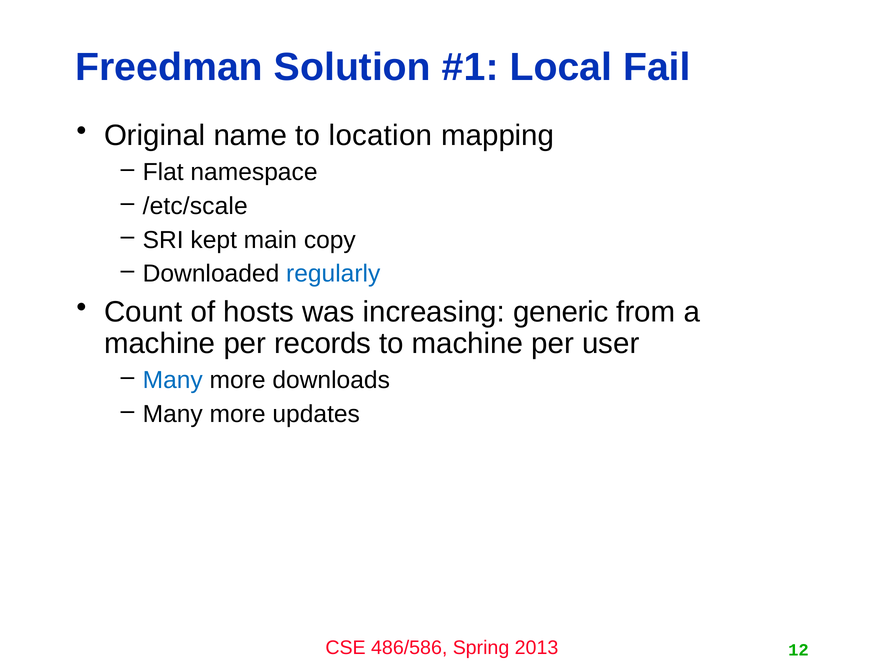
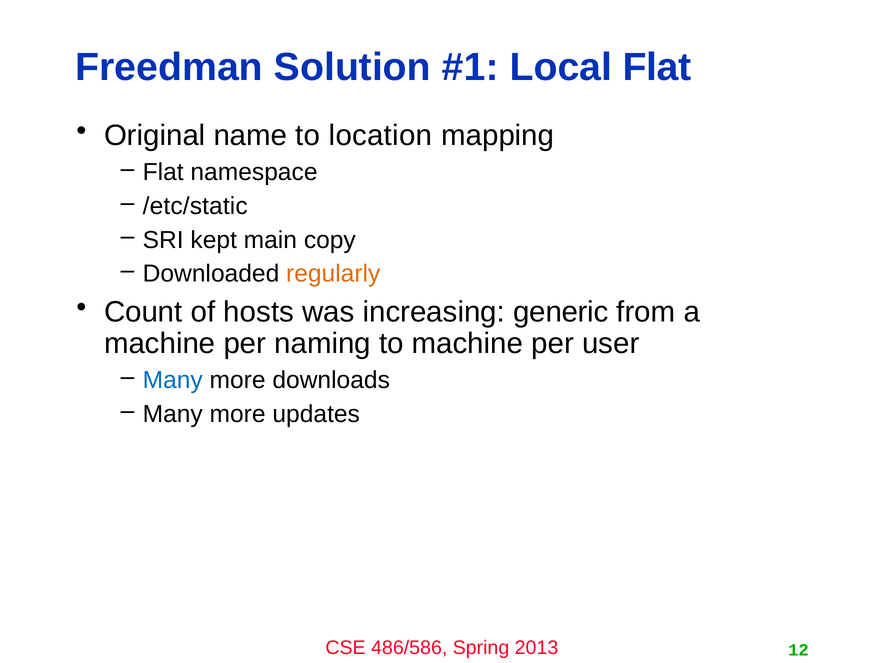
Local Fail: Fail -> Flat
/etc/scale: /etc/scale -> /etc/static
regularly colour: blue -> orange
records: records -> naming
